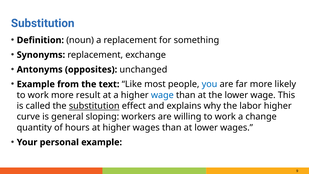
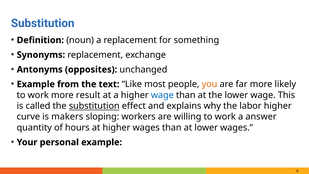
you colour: blue -> orange
general: general -> makers
change: change -> answer
